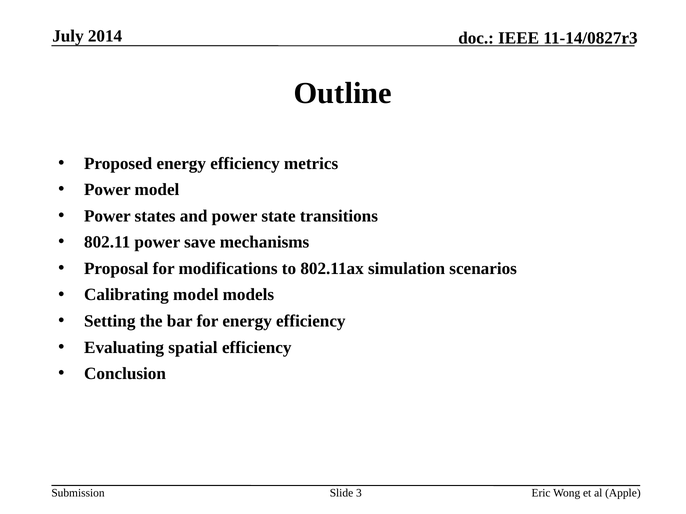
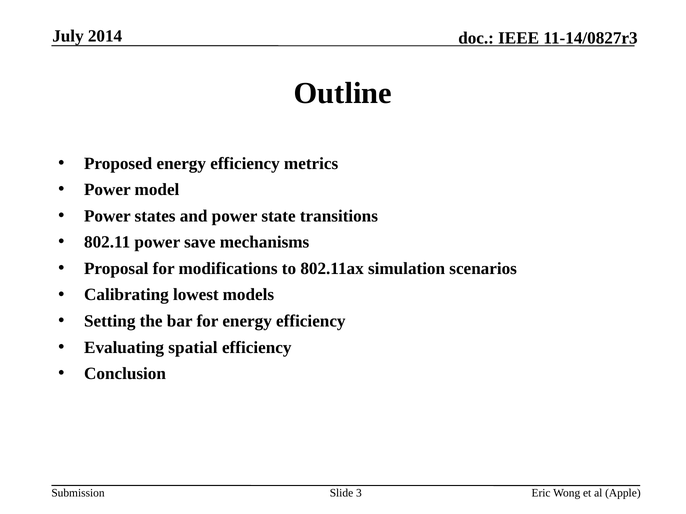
Calibrating model: model -> lowest
